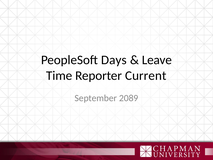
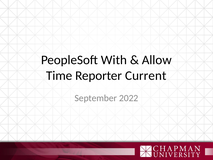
Days: Days -> With
Leave: Leave -> Allow
2089: 2089 -> 2022
